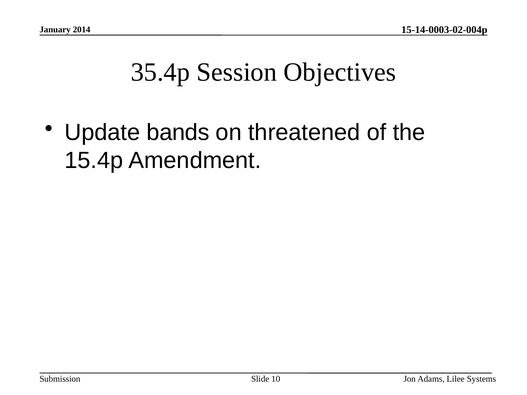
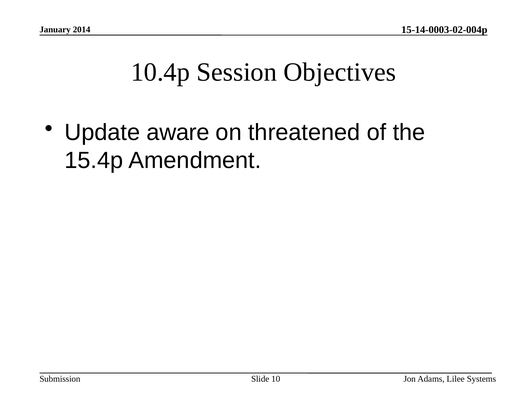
35.4p: 35.4p -> 10.4p
bands: bands -> aware
